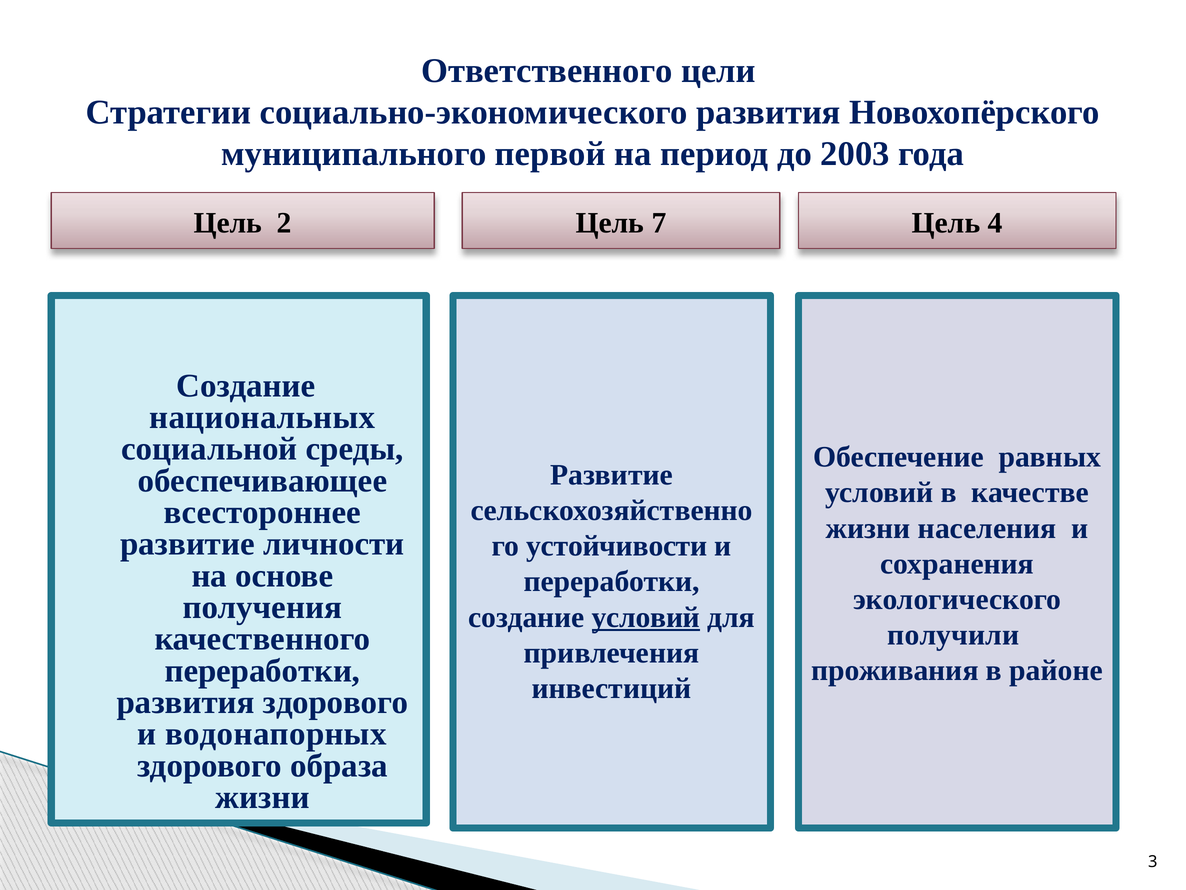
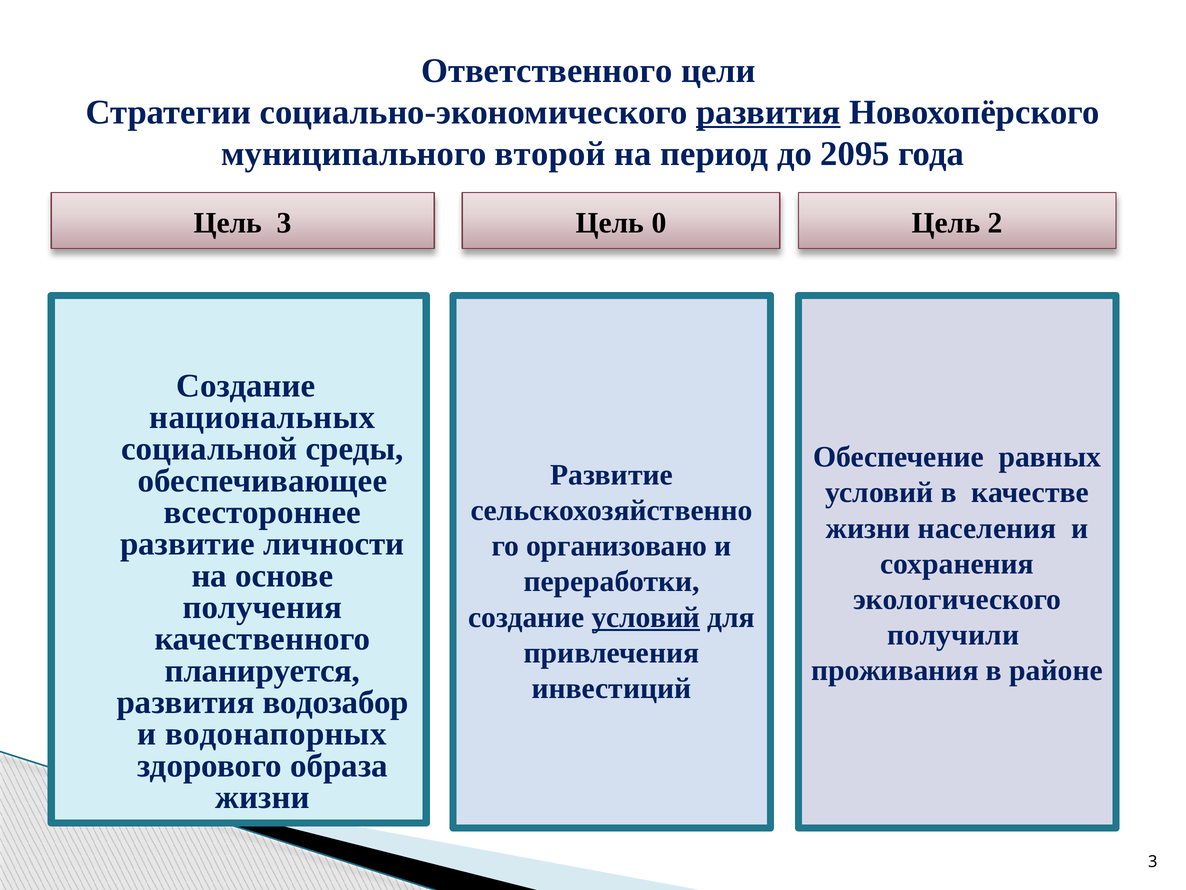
развития at (768, 112) underline: none -> present
первой: первой -> второй
2003: 2003 -> 2095
Цель 2: 2 -> 3
7: 7 -> 0
4: 4 -> 2
устойчивости: устойчивости -> организовано
переработки at (263, 670): переработки -> планируется
развития здорового: здорового -> водозабор
